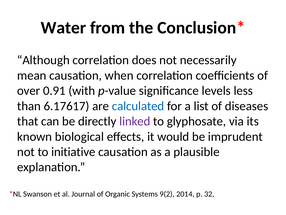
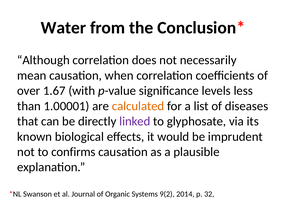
0.91: 0.91 -> 1.67
6.17617: 6.17617 -> 1.00001
calculated colour: blue -> orange
initiative: initiative -> confirms
